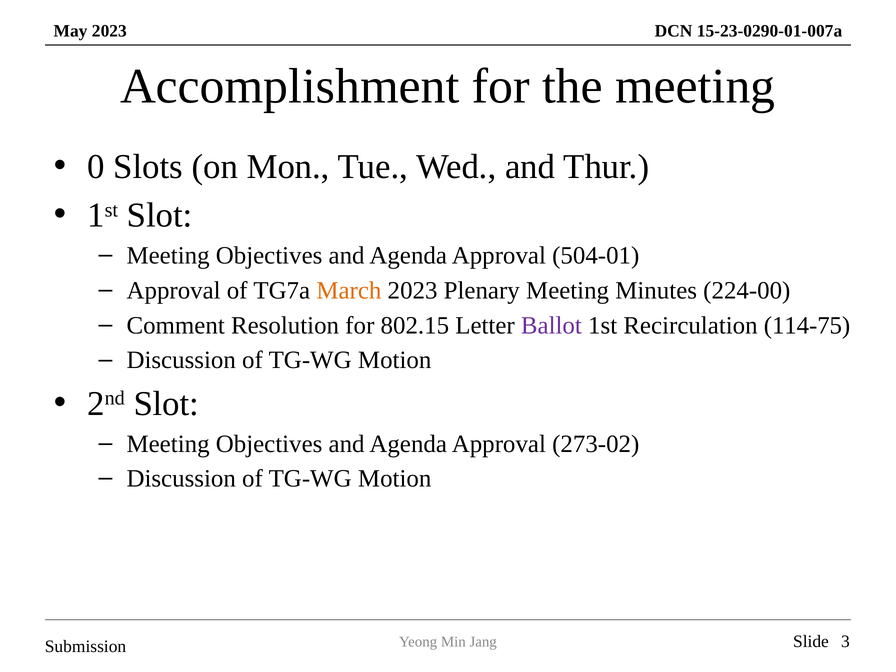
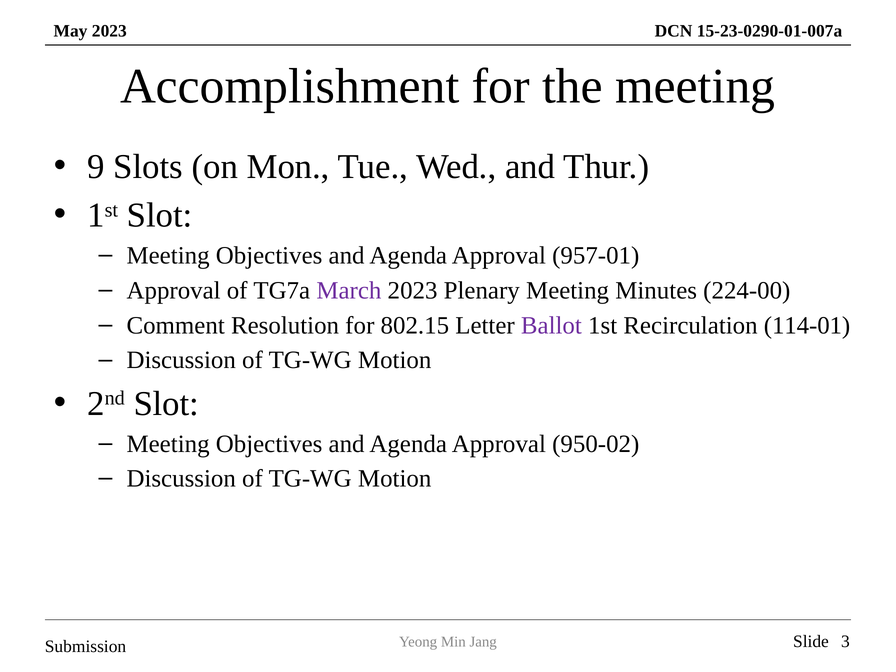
0: 0 -> 9
504-01: 504-01 -> 957-01
March colour: orange -> purple
114-75: 114-75 -> 114-01
273-02: 273-02 -> 950-02
